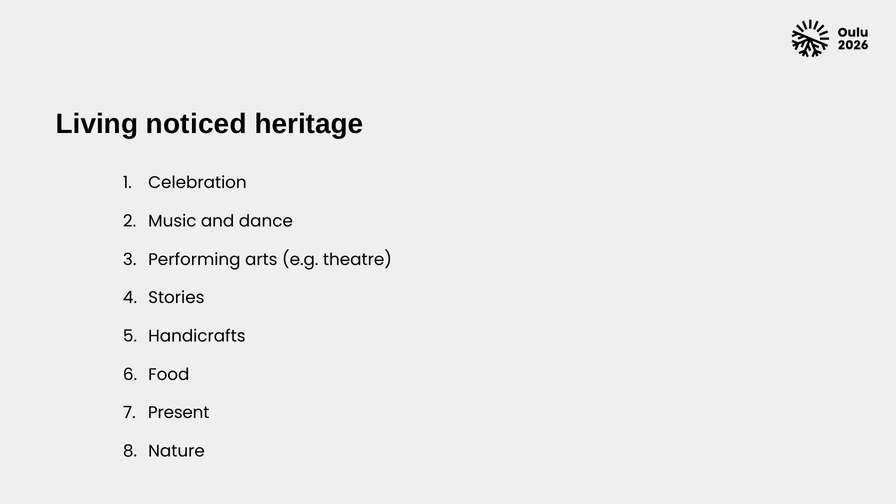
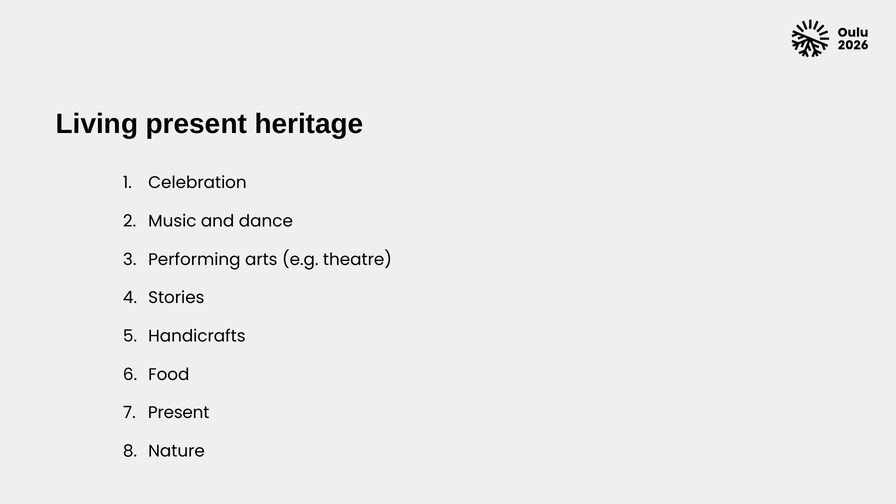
Living noticed: noticed -> present
